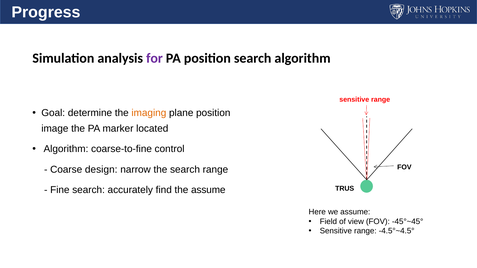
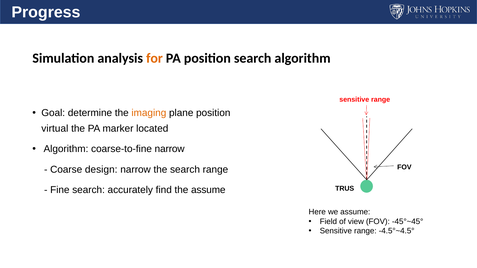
for colour: purple -> orange
image: image -> virtual
coarse-to-fine control: control -> narrow
